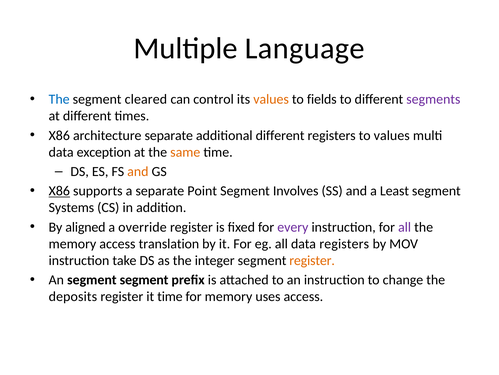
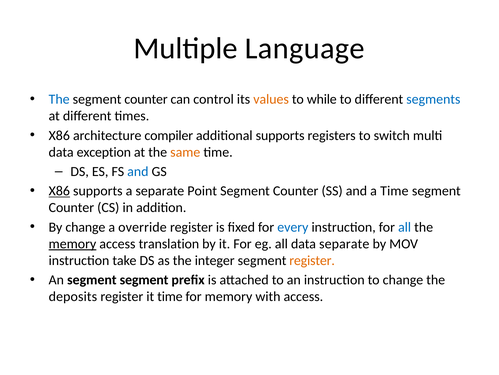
cleared at (146, 99): cleared -> counter
fields: fields -> while
segments colour: purple -> blue
architecture separate: separate -> compiler
additional different: different -> supports
to values: values -> switch
and at (138, 171) colour: orange -> blue
Involves at (296, 191): Involves -> Counter
a Least: Least -> Time
Systems at (71, 207): Systems -> Counter
By aligned: aligned -> change
every colour: purple -> blue
all at (405, 227) colour: purple -> blue
memory at (72, 243) underline: none -> present
data registers: registers -> separate
uses: uses -> with
